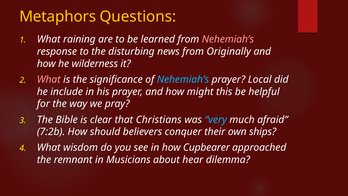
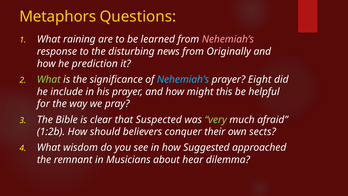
wilderness: wilderness -> prediction
What at (49, 79) colour: pink -> light green
Local: Local -> Eight
Christians: Christians -> Suspected
very colour: light blue -> light green
7:2b: 7:2b -> 1:2b
ships: ships -> sects
Cupbearer: Cupbearer -> Suggested
